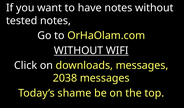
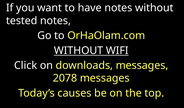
2038: 2038 -> 2078
shame: shame -> causes
